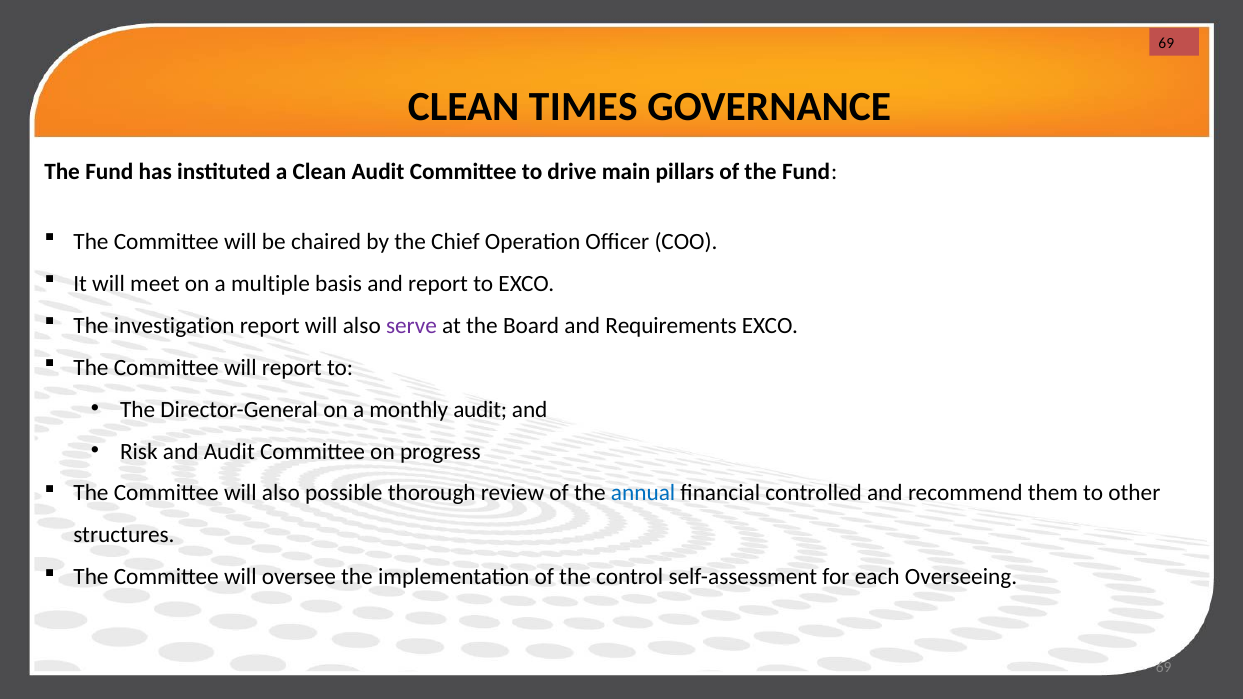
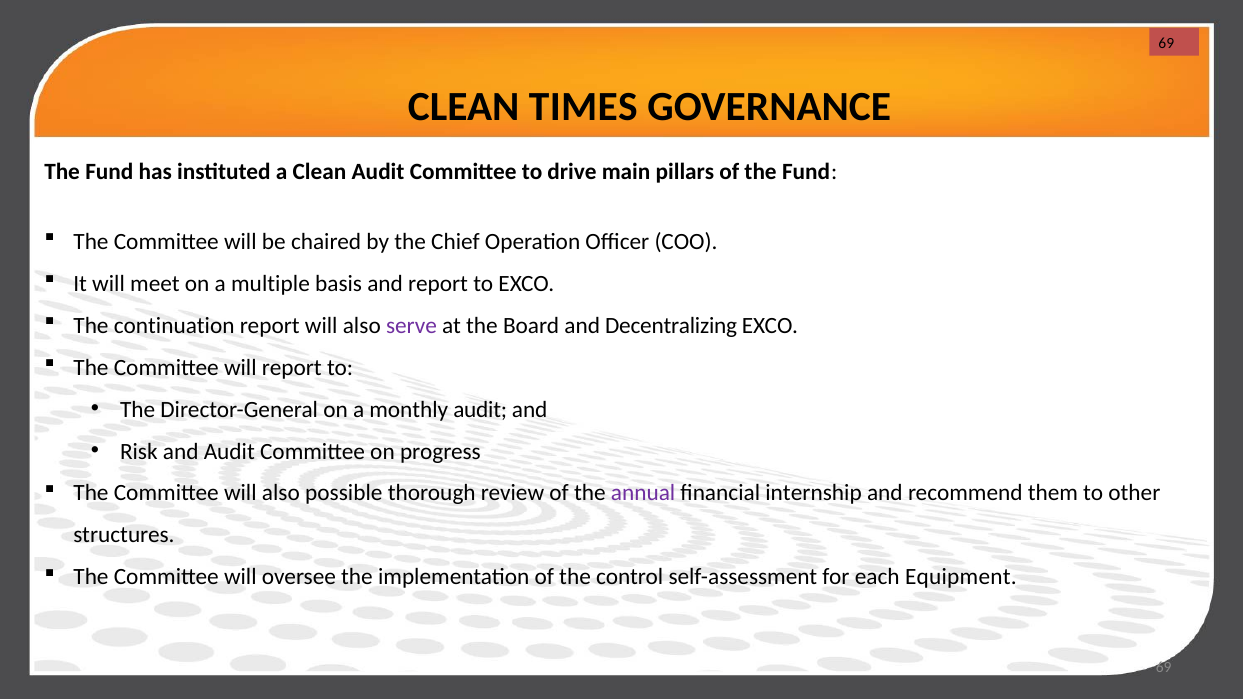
investigation: investigation -> continuation
Requirements: Requirements -> Decentralizing
annual colour: blue -> purple
controlled: controlled -> internship
Overseeing: Overseeing -> Equipment
